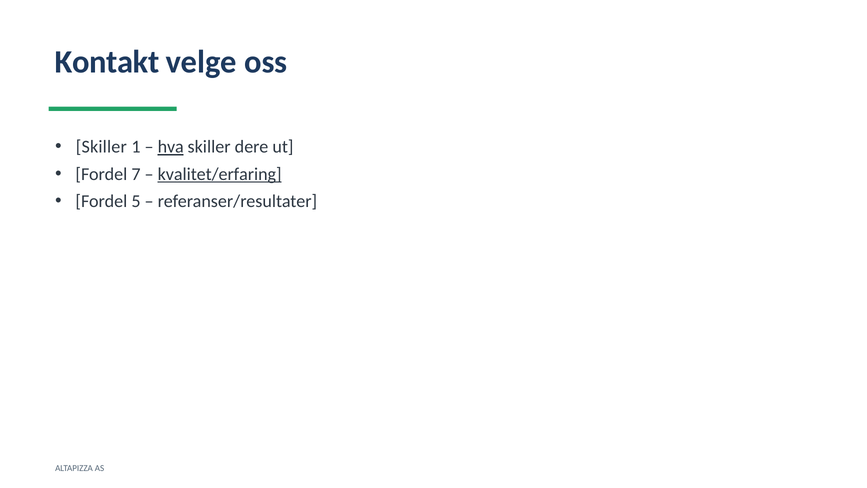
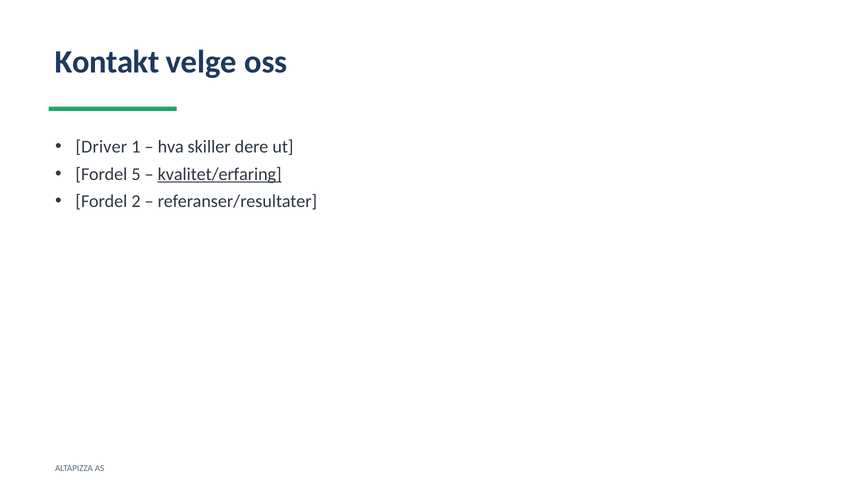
Skiller at (101, 147): Skiller -> Driver
hva underline: present -> none
7: 7 -> 5
5: 5 -> 2
